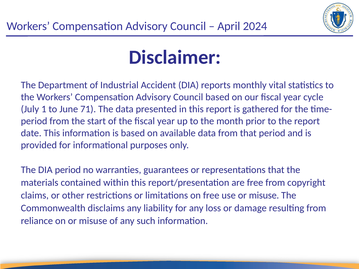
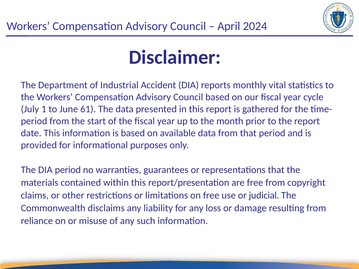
71: 71 -> 61
use or misuse: misuse -> judicial
